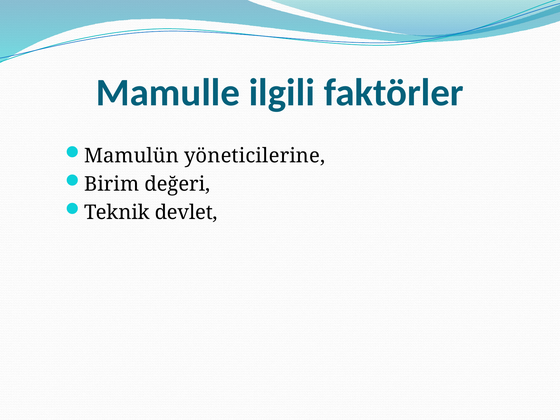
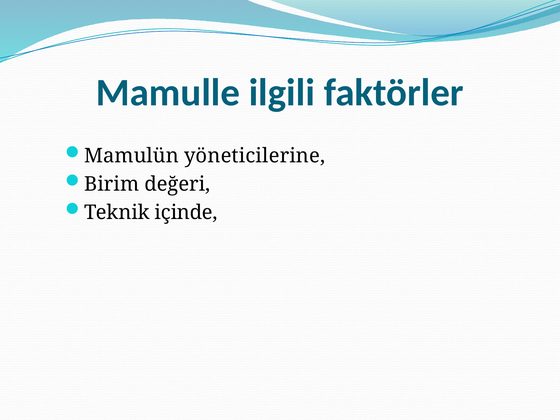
devlet: devlet -> içinde
